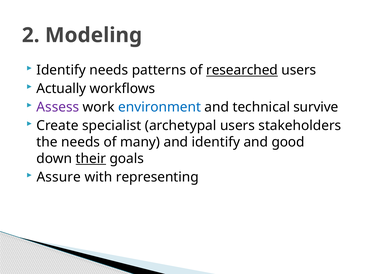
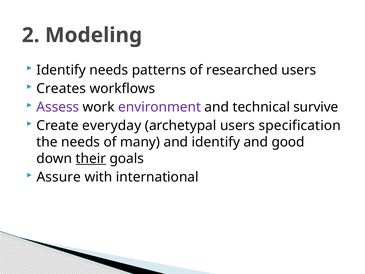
researched underline: present -> none
Actually: Actually -> Creates
environment colour: blue -> purple
specialist: specialist -> everyday
stakeholders: stakeholders -> specification
representing: representing -> international
